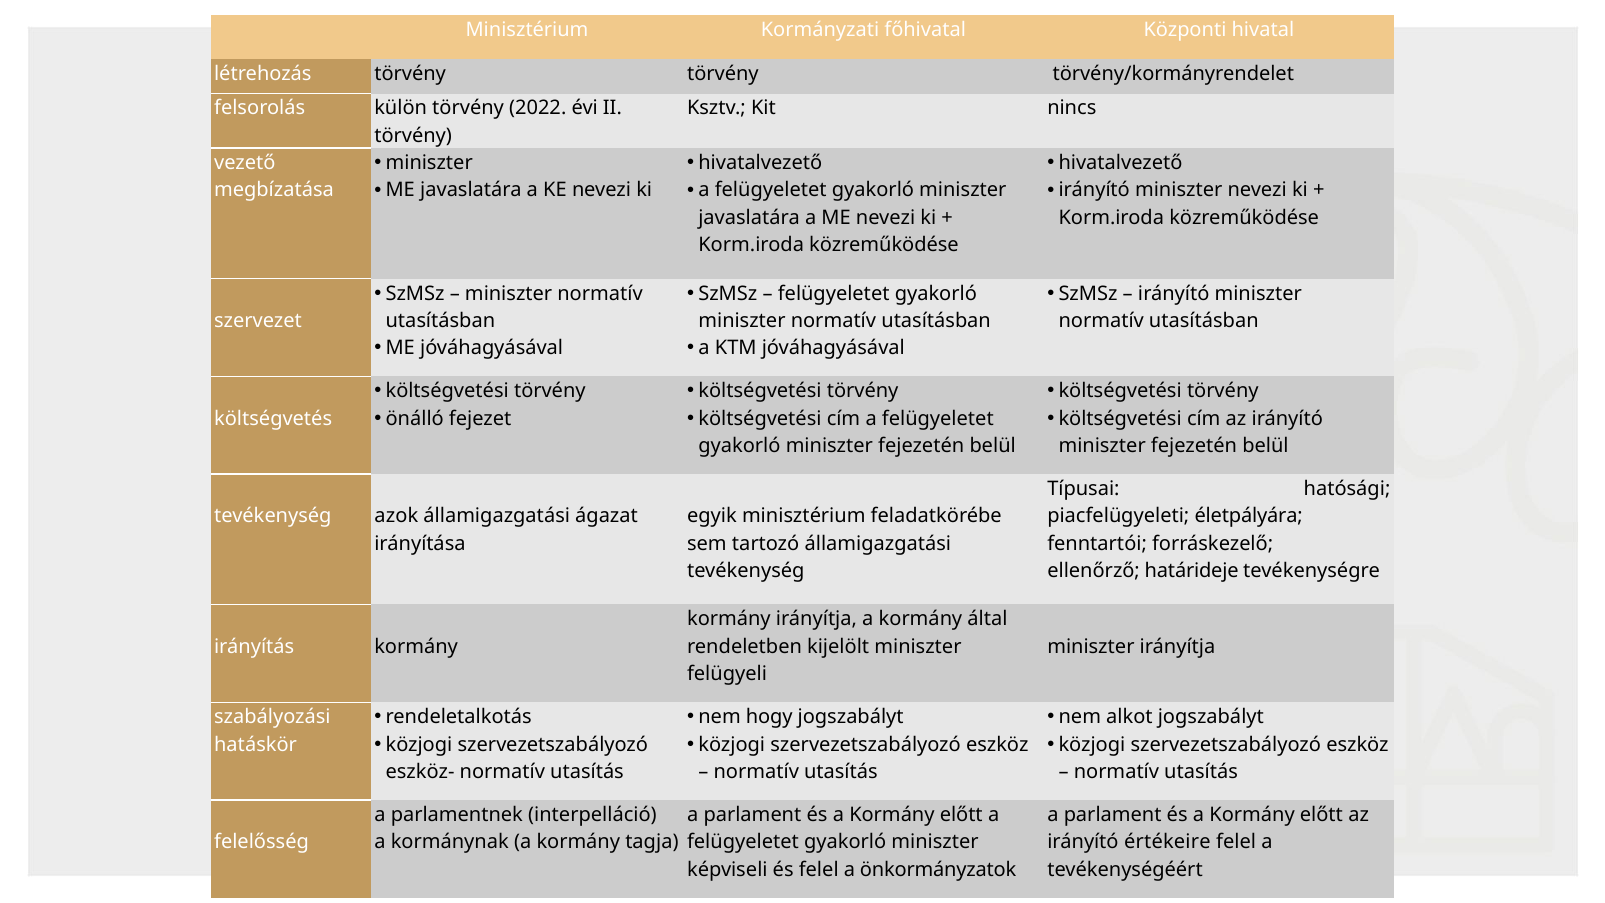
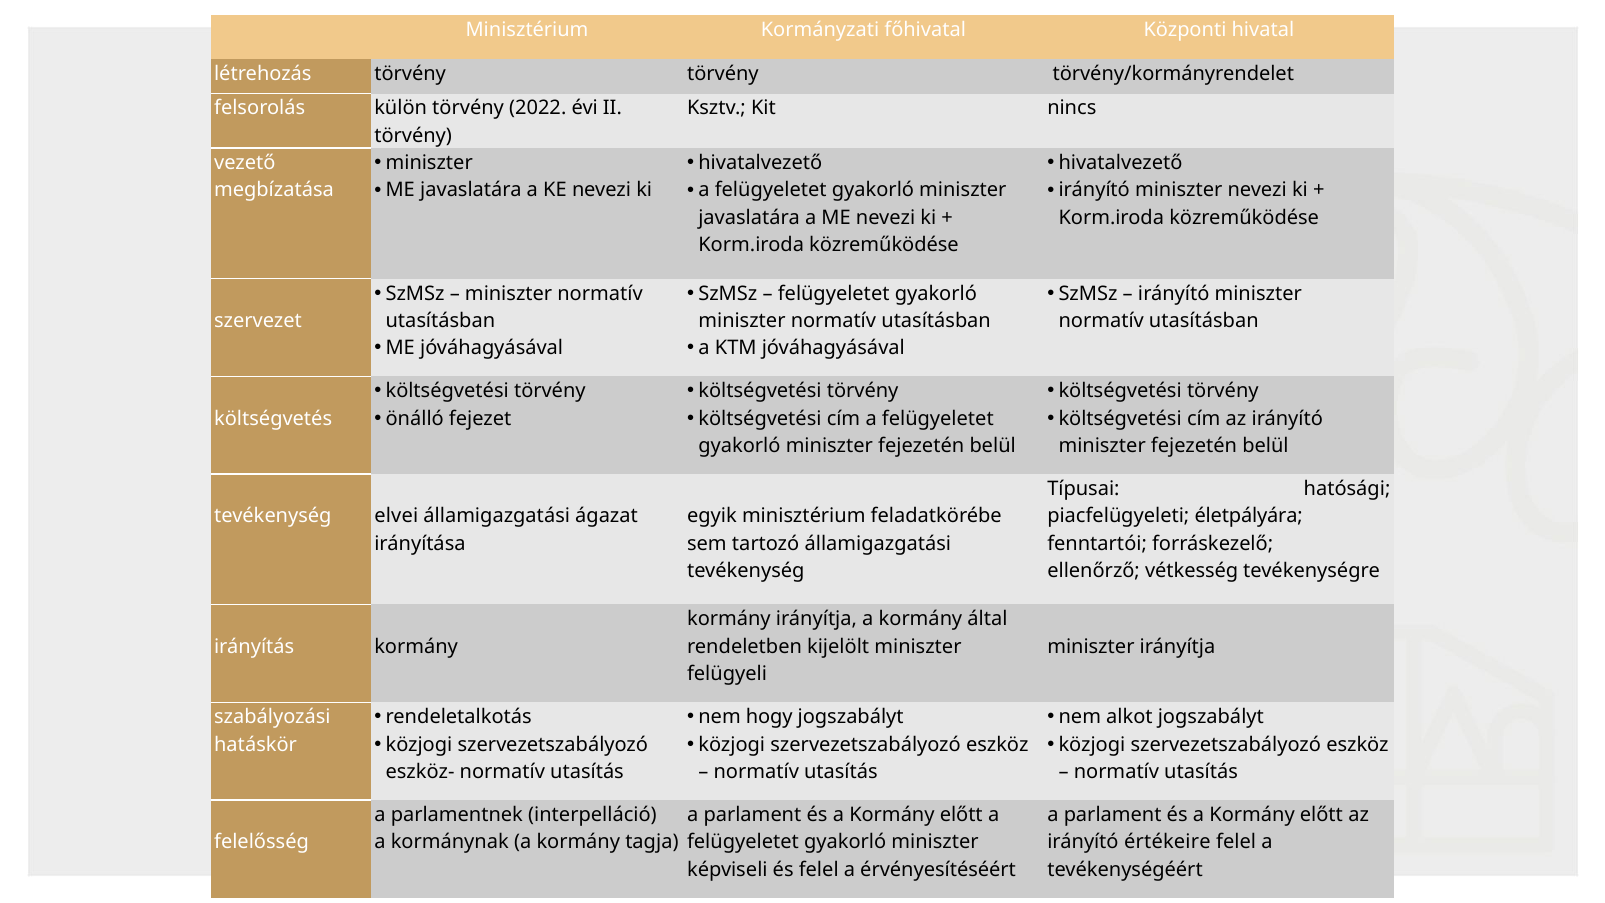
azok: azok -> elvei
határideje: határideje -> vétkesség
önkormányzatok: önkormányzatok -> érvényesítéséért
